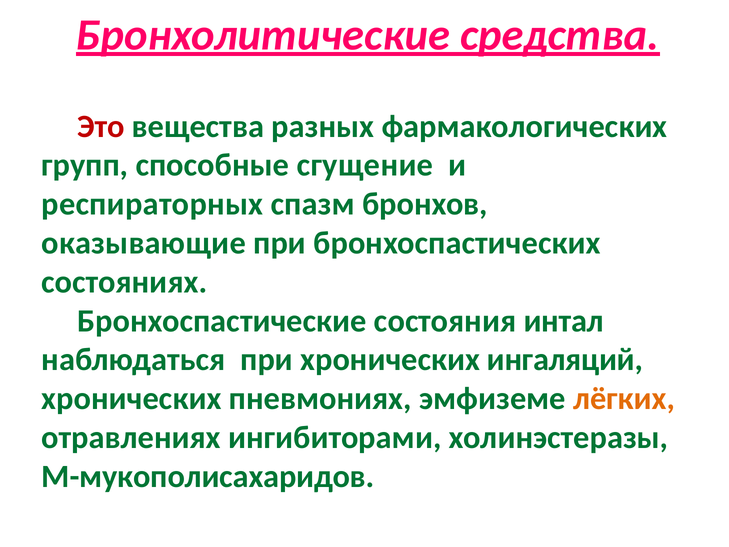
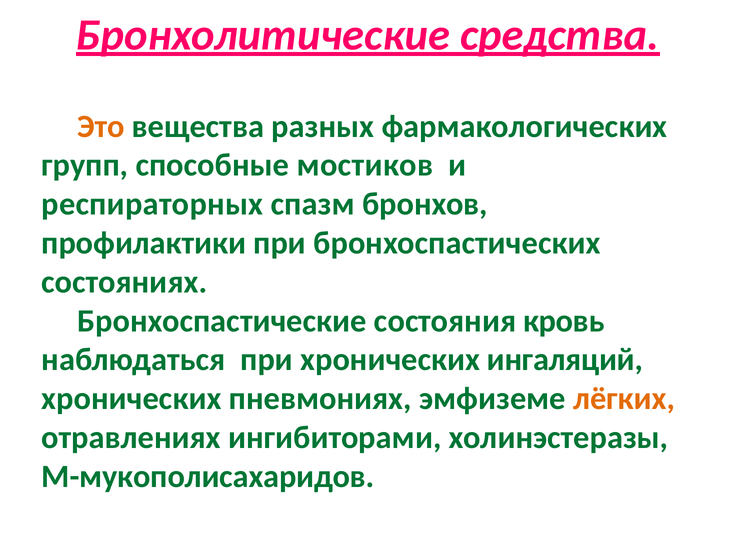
Это colour: red -> orange
сгущение: сгущение -> мостиков
оказывающие: оказывающие -> профилактики
интал: интал -> кровь
